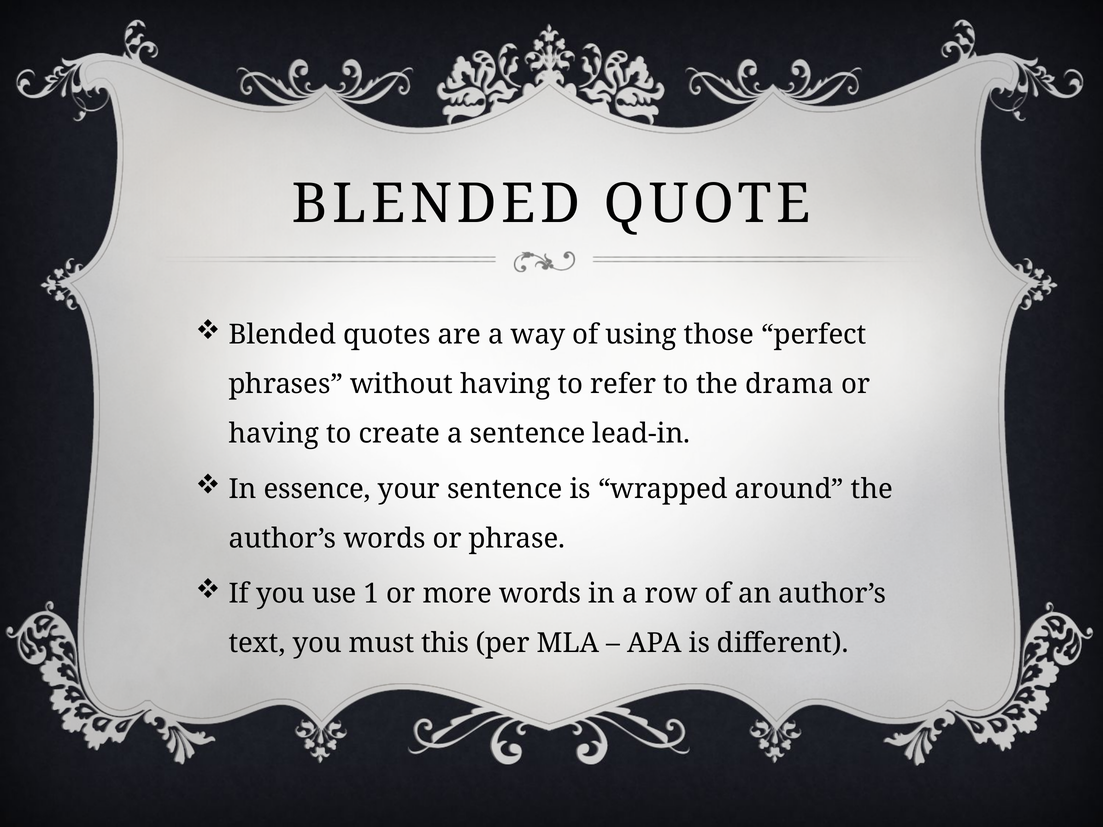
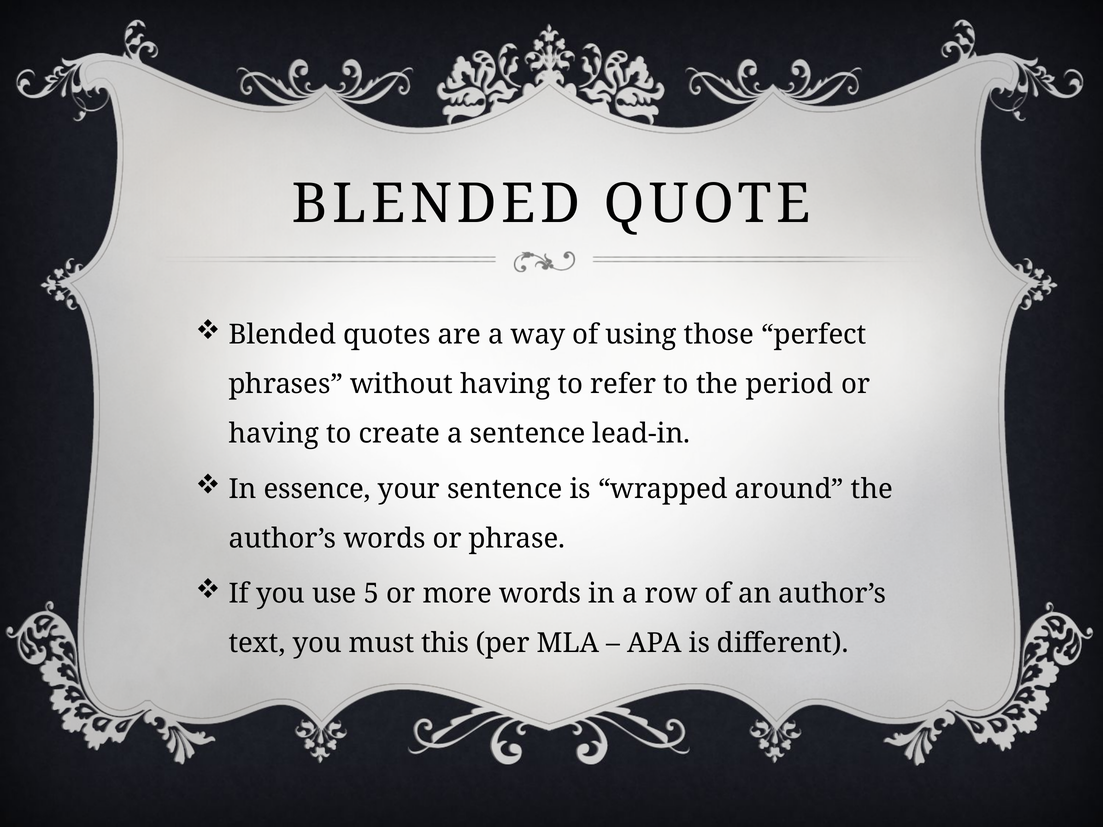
drama: drama -> period
1: 1 -> 5
